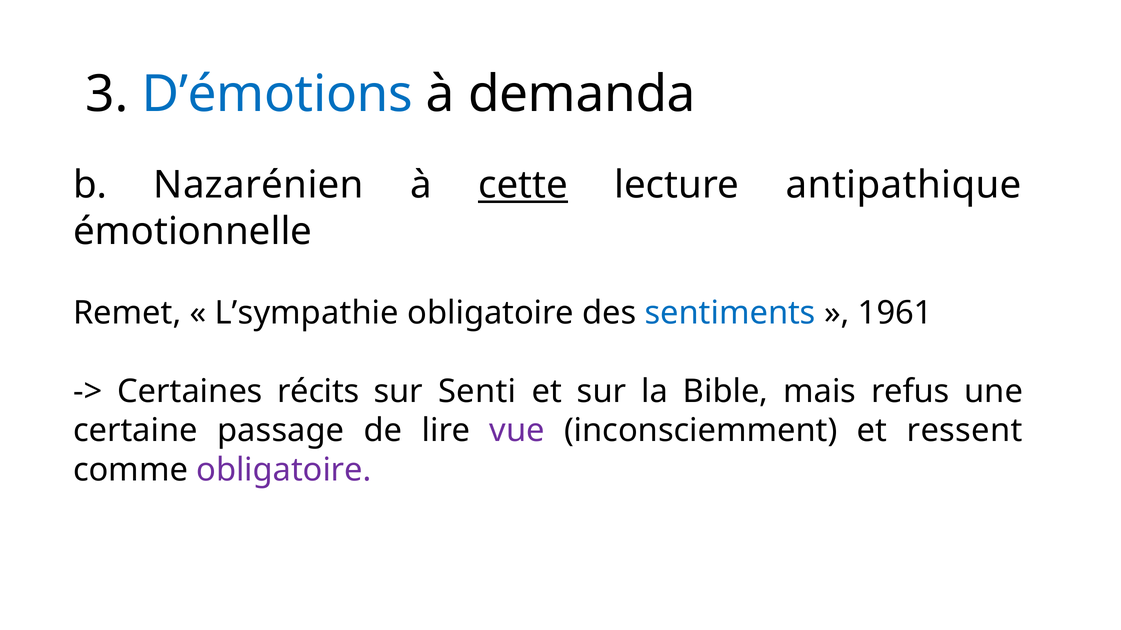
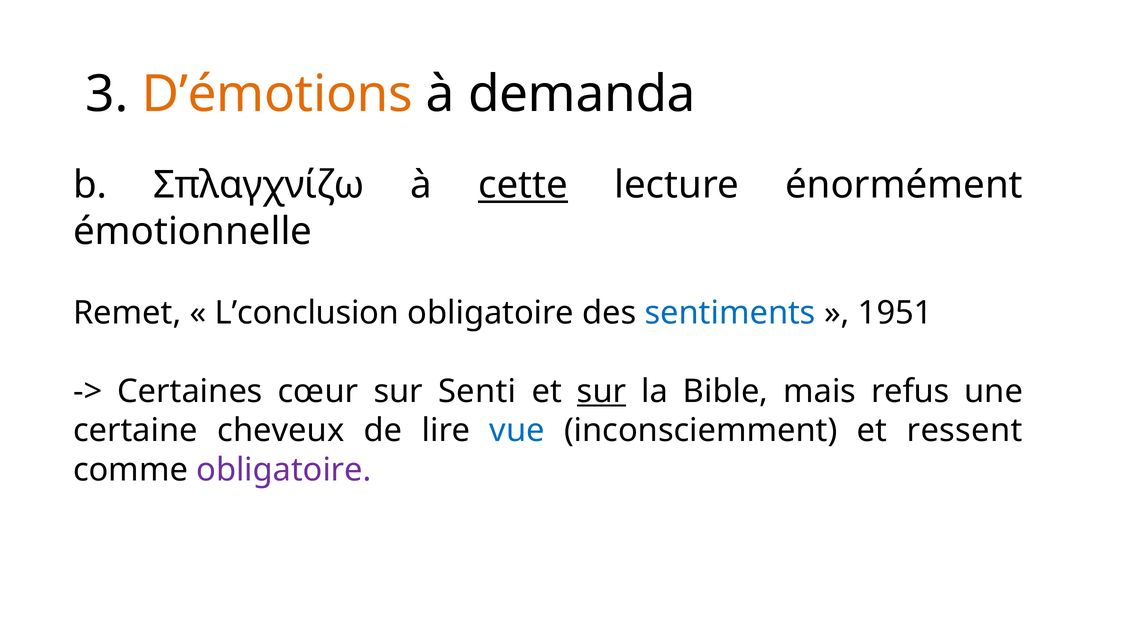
D’émotions colour: blue -> orange
Nazarénien: Nazarénien -> Σπλαγχνίζω
antipathique: antipathique -> énormément
L’sympathie: L’sympathie -> L’conclusion
1961: 1961 -> 1951
récits: récits -> cœur
sur at (602, 392) underline: none -> present
passage: passage -> cheveux
vue colour: purple -> blue
